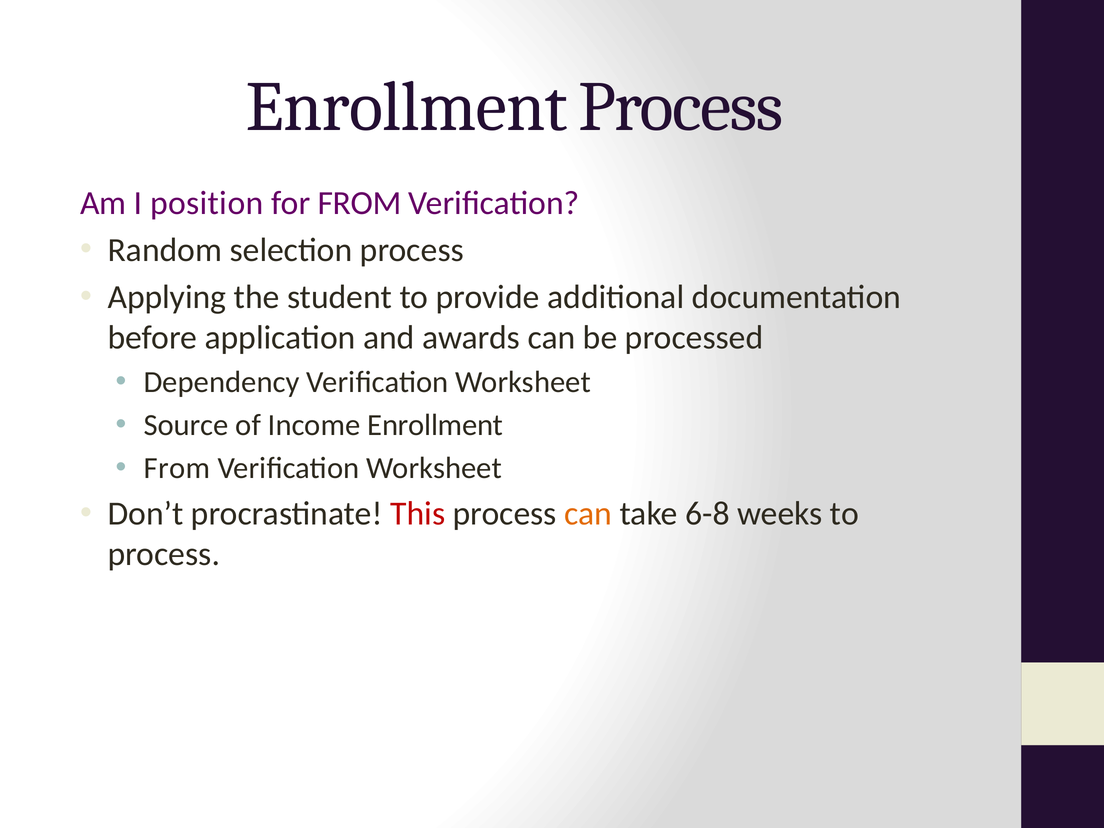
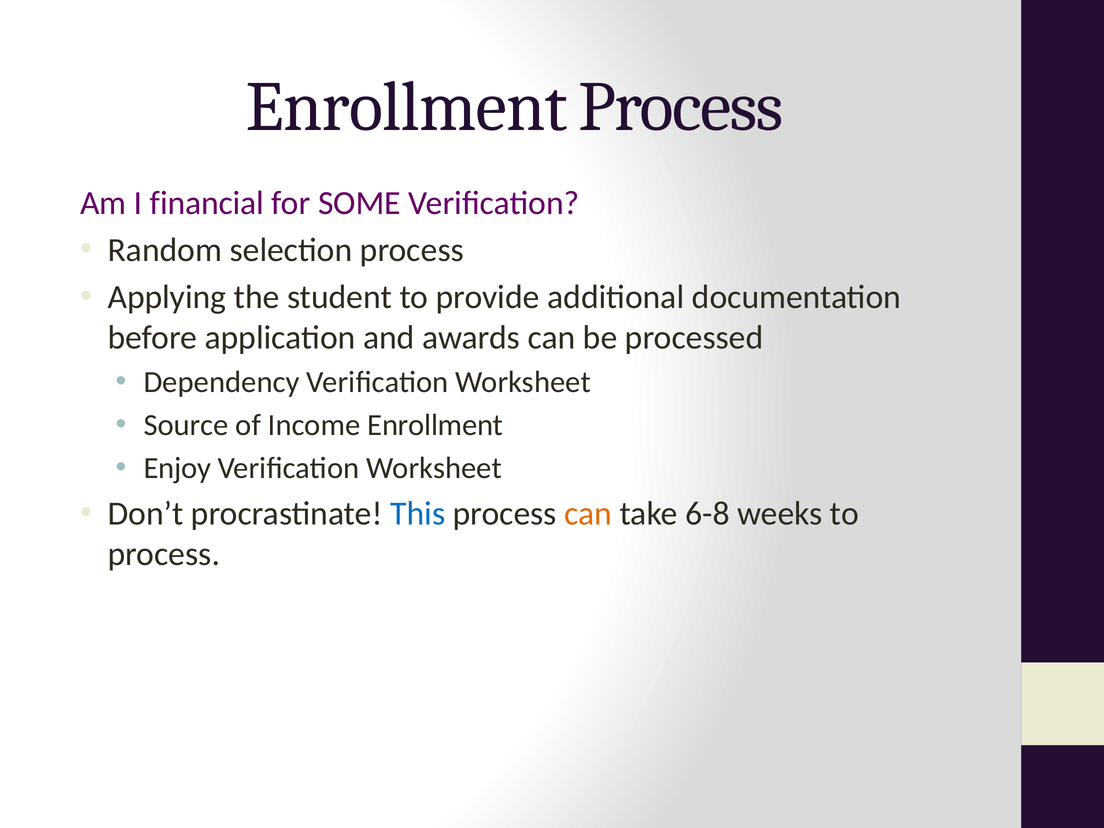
position: position -> financial
for FROM: FROM -> SOME
From at (177, 468): From -> Enjoy
This colour: red -> blue
